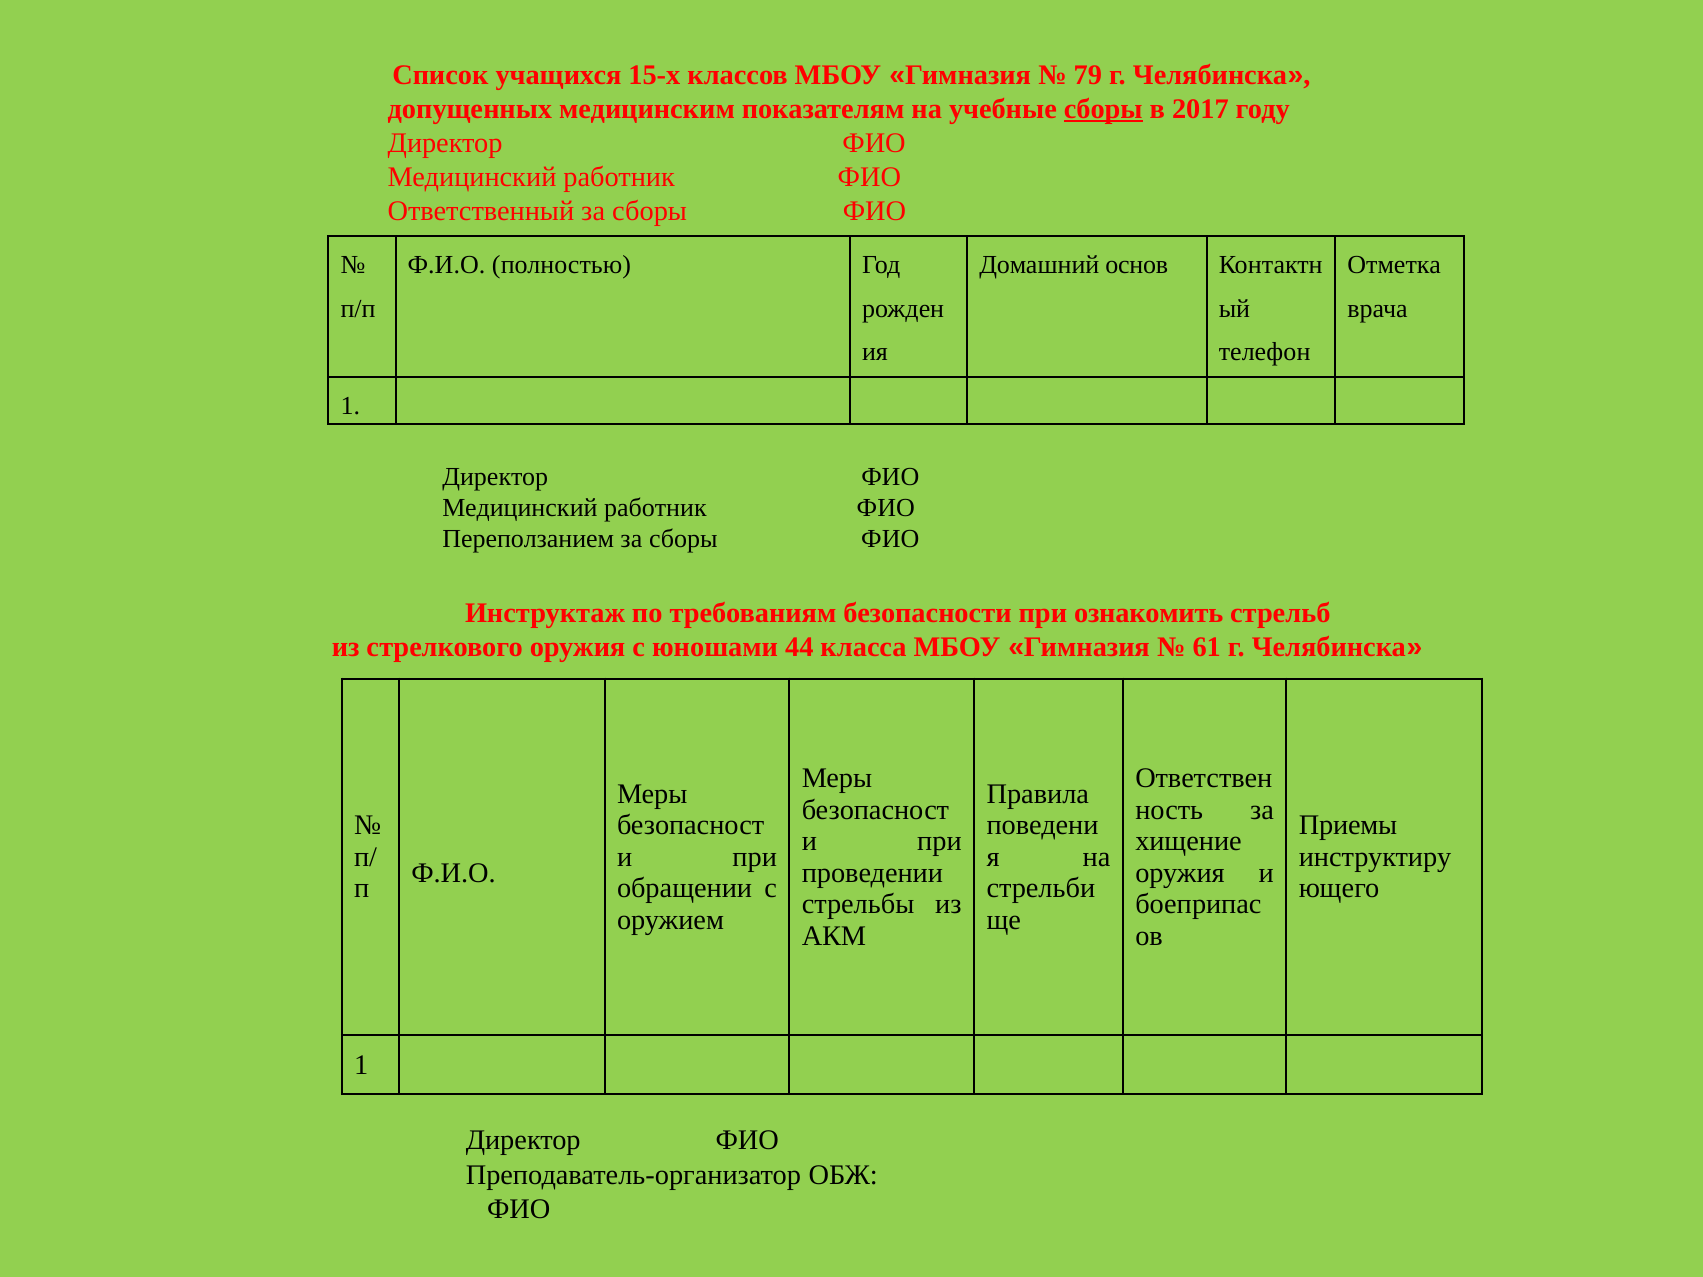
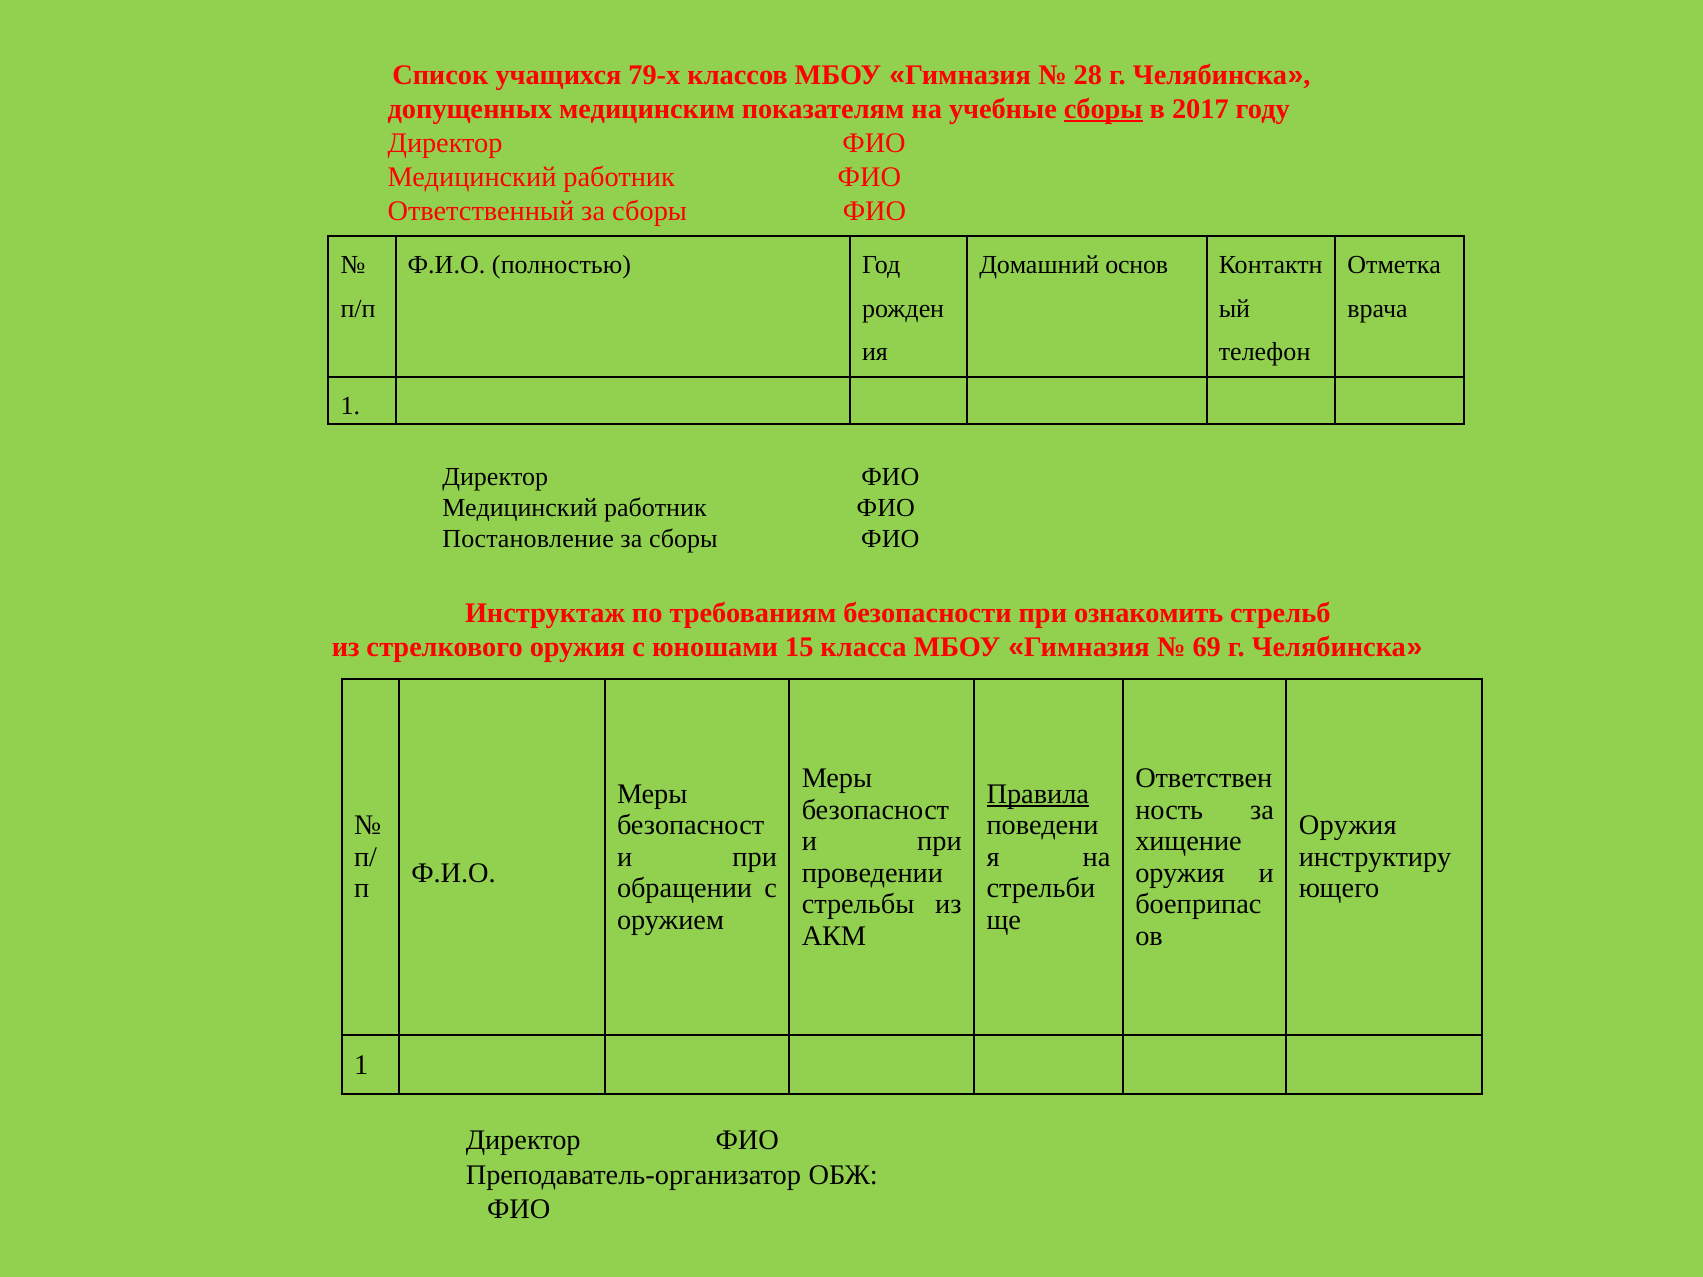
15-х: 15-х -> 79-х
79: 79 -> 28
Переползанием: Переползанием -> Постановление
44: 44 -> 15
61: 61 -> 69
Правила underline: none -> present
Приемы at (1348, 826): Приемы -> Оружия
